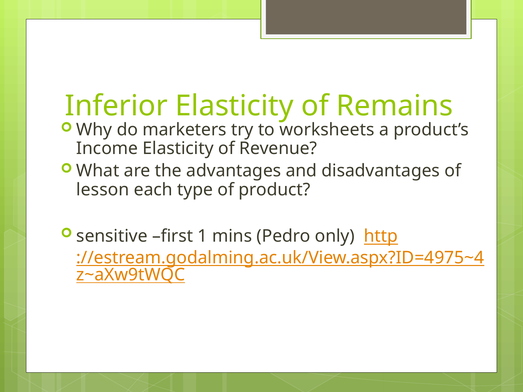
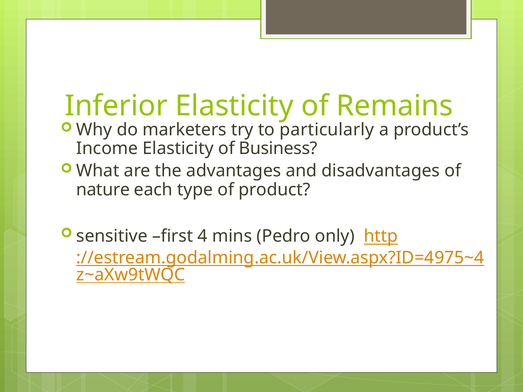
worksheets: worksheets -> particularly
Revenue: Revenue -> Business
lesson: lesson -> nature
1: 1 -> 4
